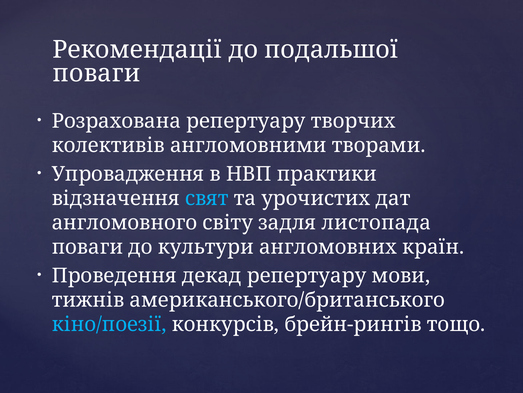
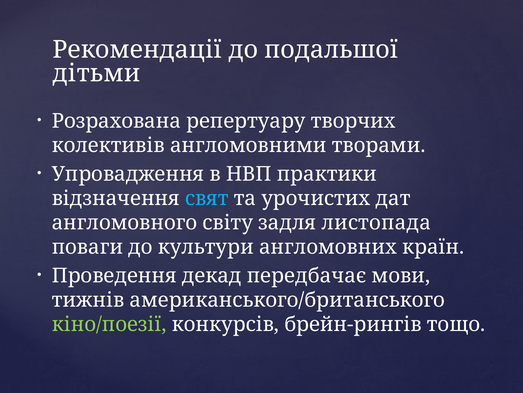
поваги at (97, 73): поваги -> дітьми
декад репертуару: репертуару -> передбачає
кіно/поезії colour: light blue -> light green
